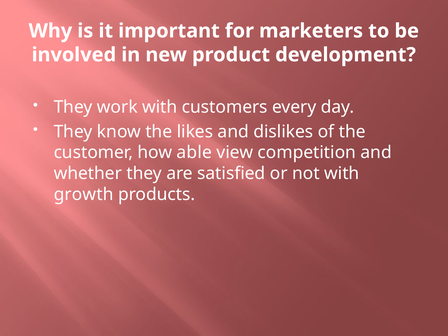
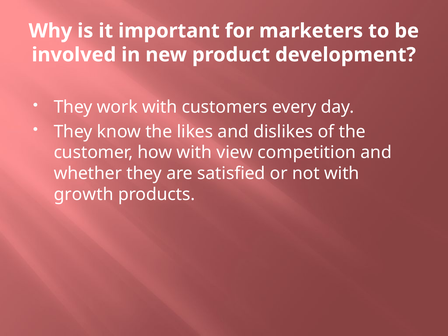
how able: able -> with
